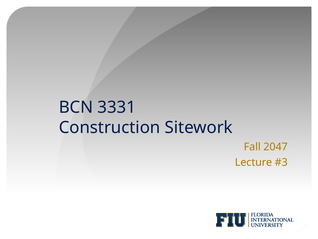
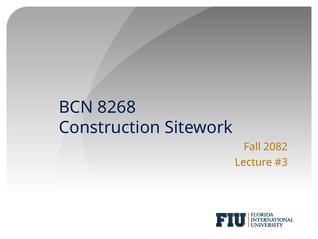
3331: 3331 -> 8268
2047: 2047 -> 2082
